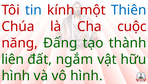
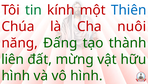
tin colour: blue -> green
cuộc: cuộc -> nuôi
ngắm: ngắm -> mừng
